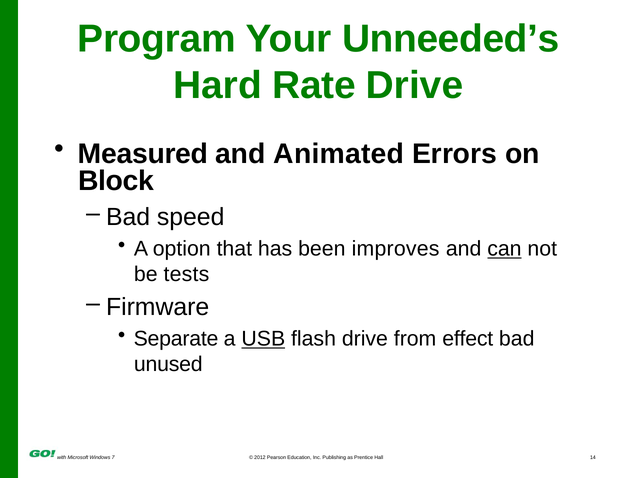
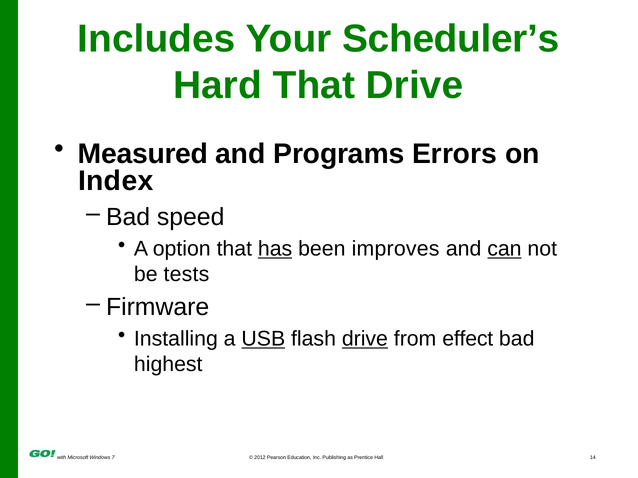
Program: Program -> Includes
Unneeded’s: Unneeded’s -> Scheduler’s
Hard Rate: Rate -> That
Animated: Animated -> Programs
Block: Block -> Index
has underline: none -> present
Separate: Separate -> Installing
drive at (365, 339) underline: none -> present
unused: unused -> highest
